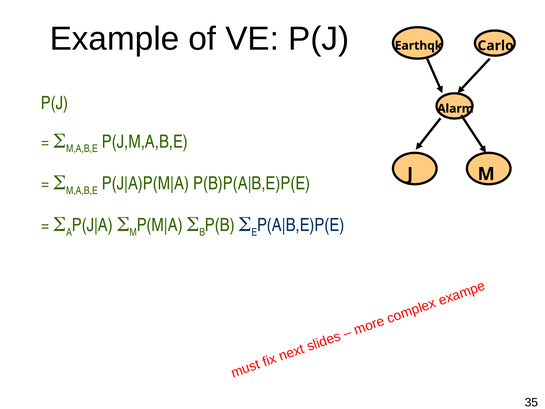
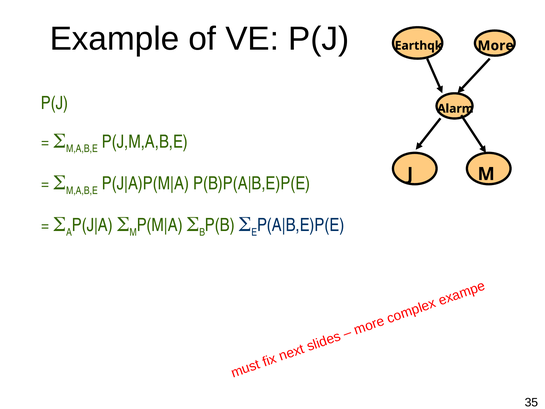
Carlo: Carlo -> More
